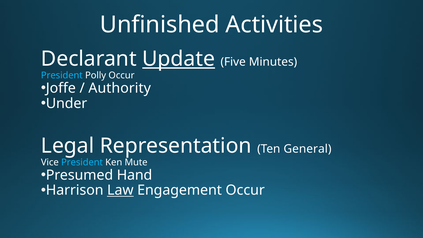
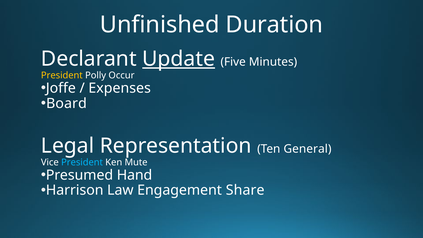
Activities: Activities -> Duration
President at (62, 75) colour: light blue -> yellow
Authority: Authority -> Expenses
Under: Under -> Board
Law underline: present -> none
Engagement Occur: Occur -> Share
